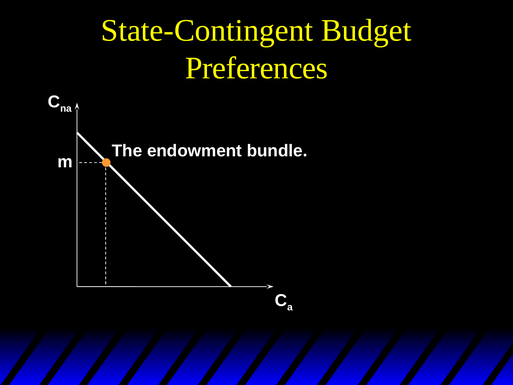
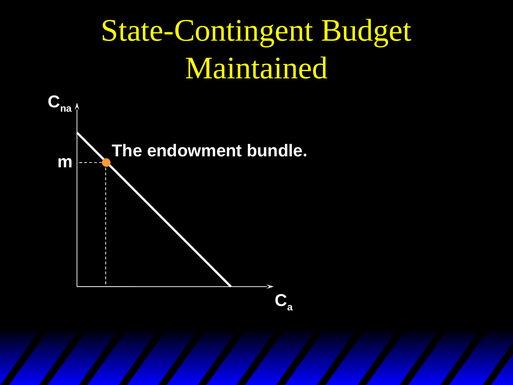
Preferences: Preferences -> Maintained
